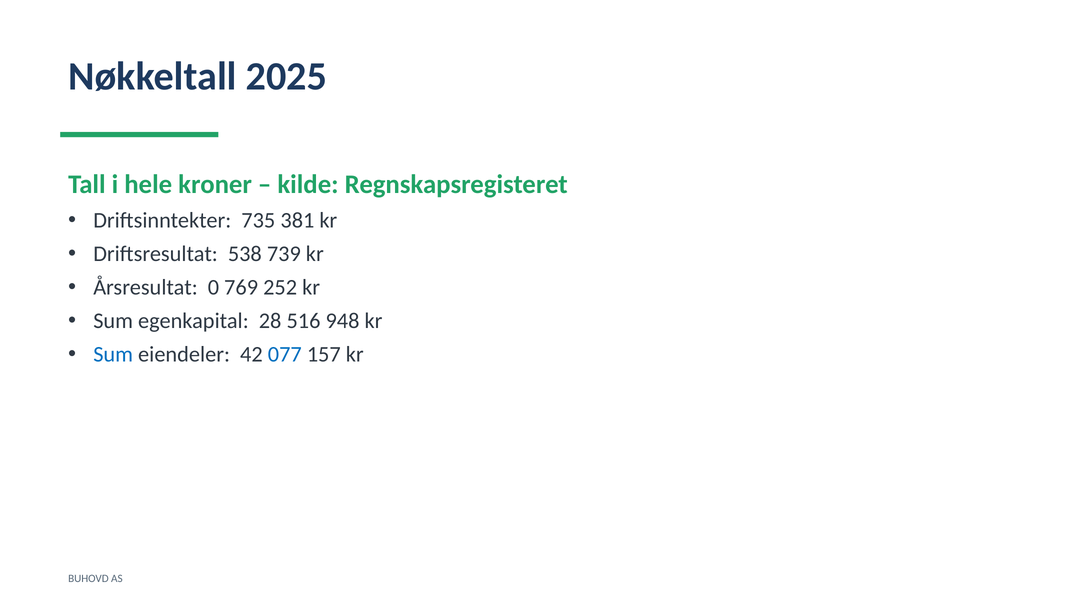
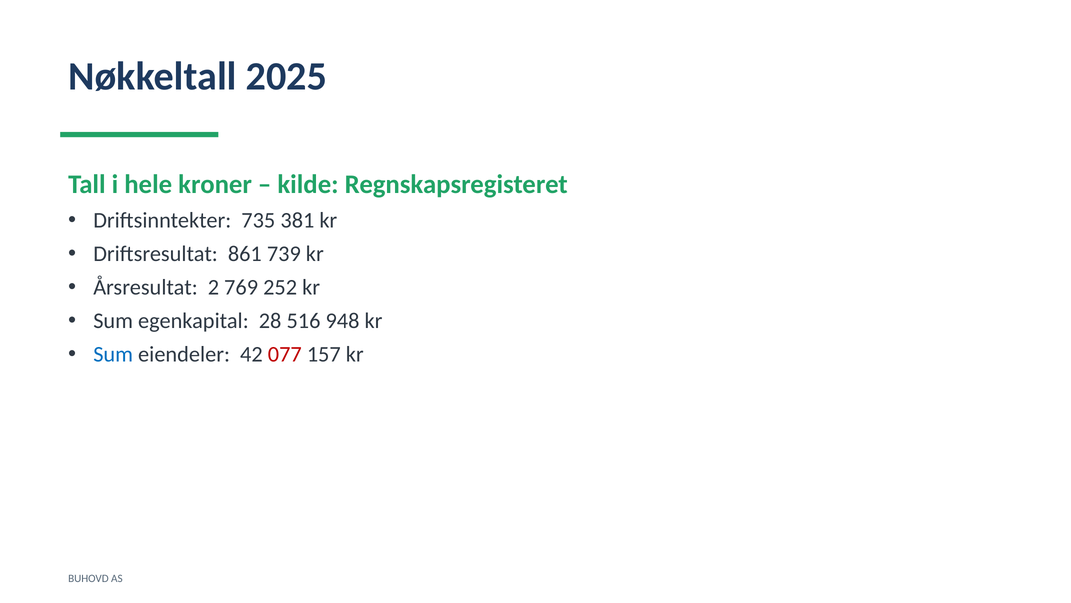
538: 538 -> 861
0: 0 -> 2
077 colour: blue -> red
